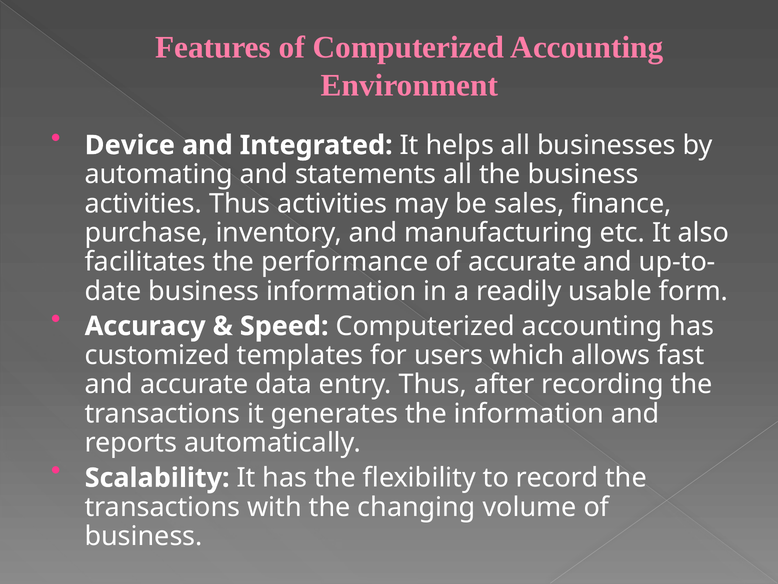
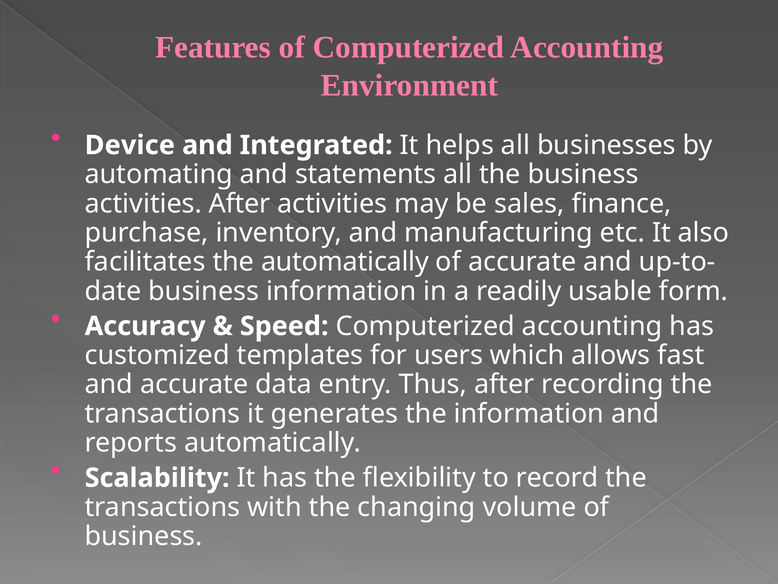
activities Thus: Thus -> After
the performance: performance -> automatically
